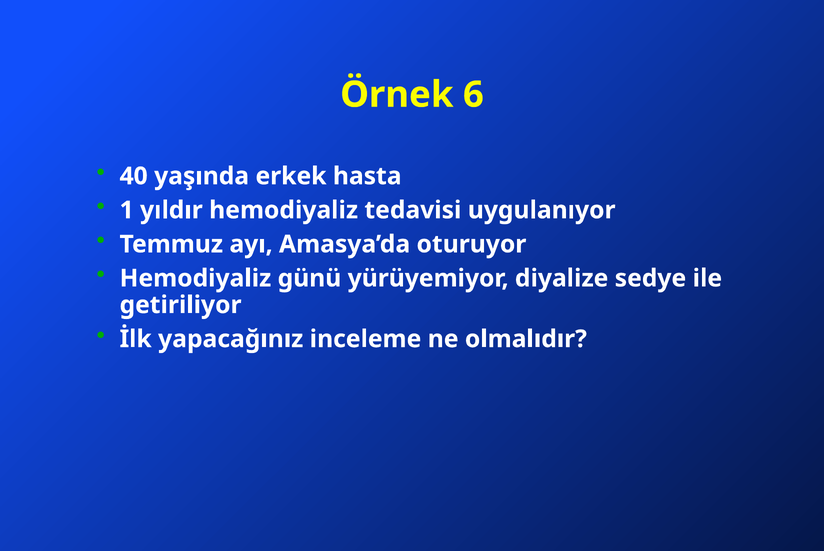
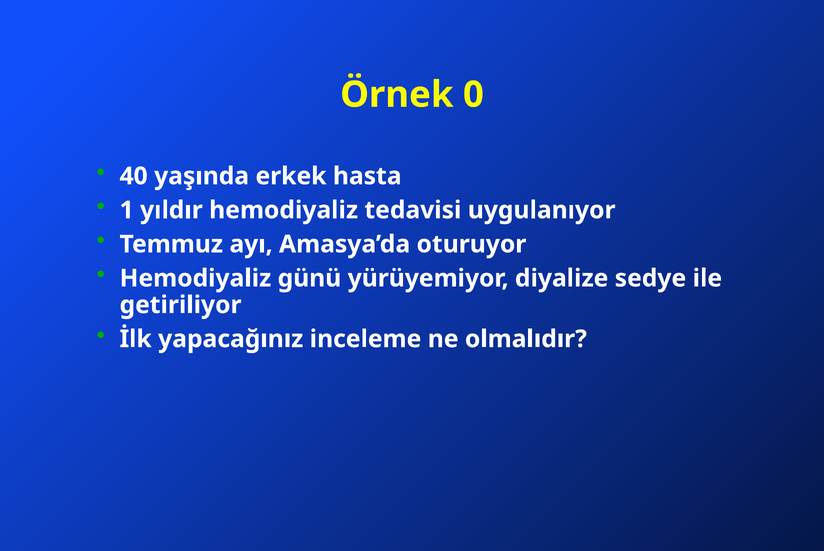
6: 6 -> 0
